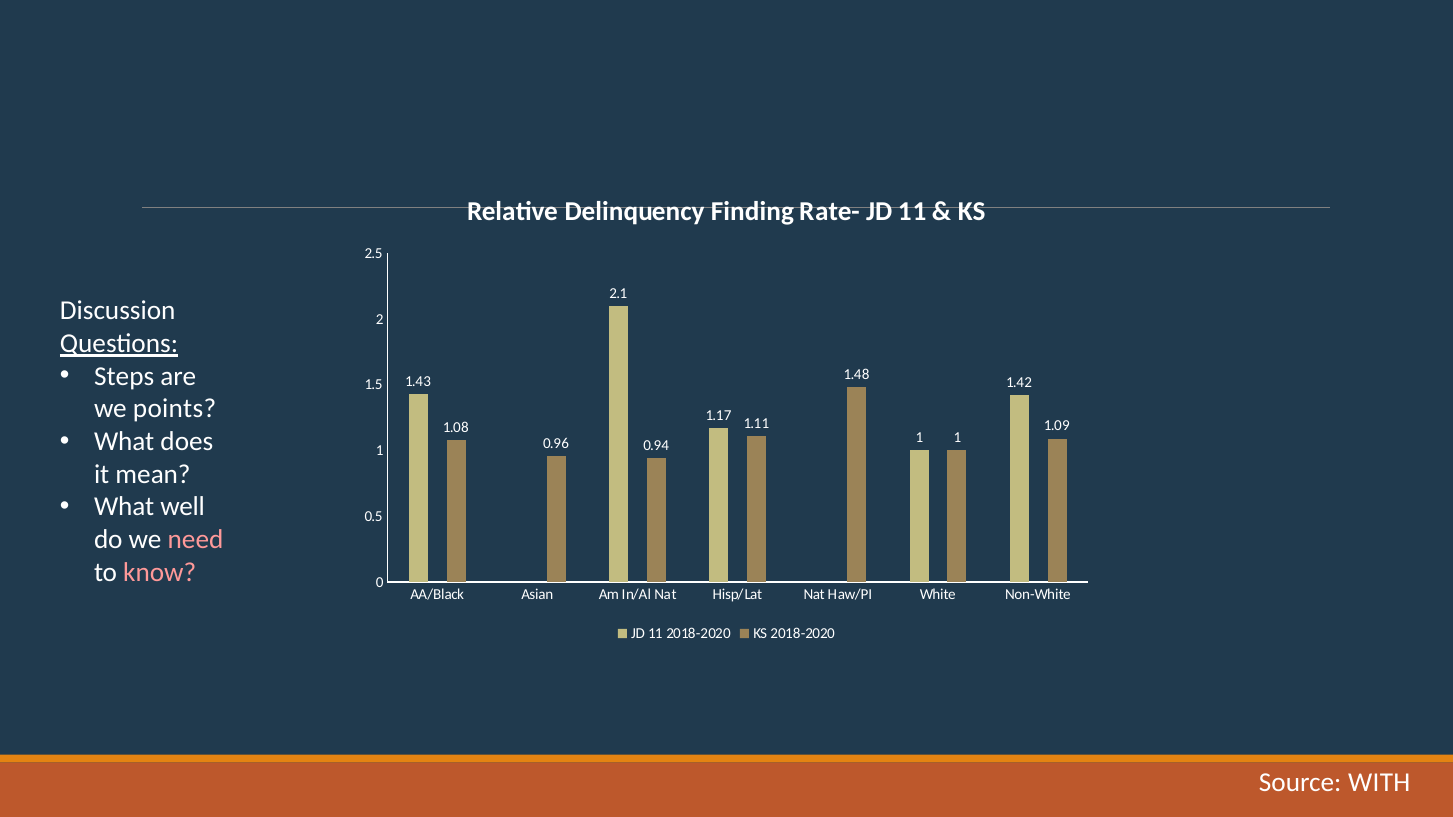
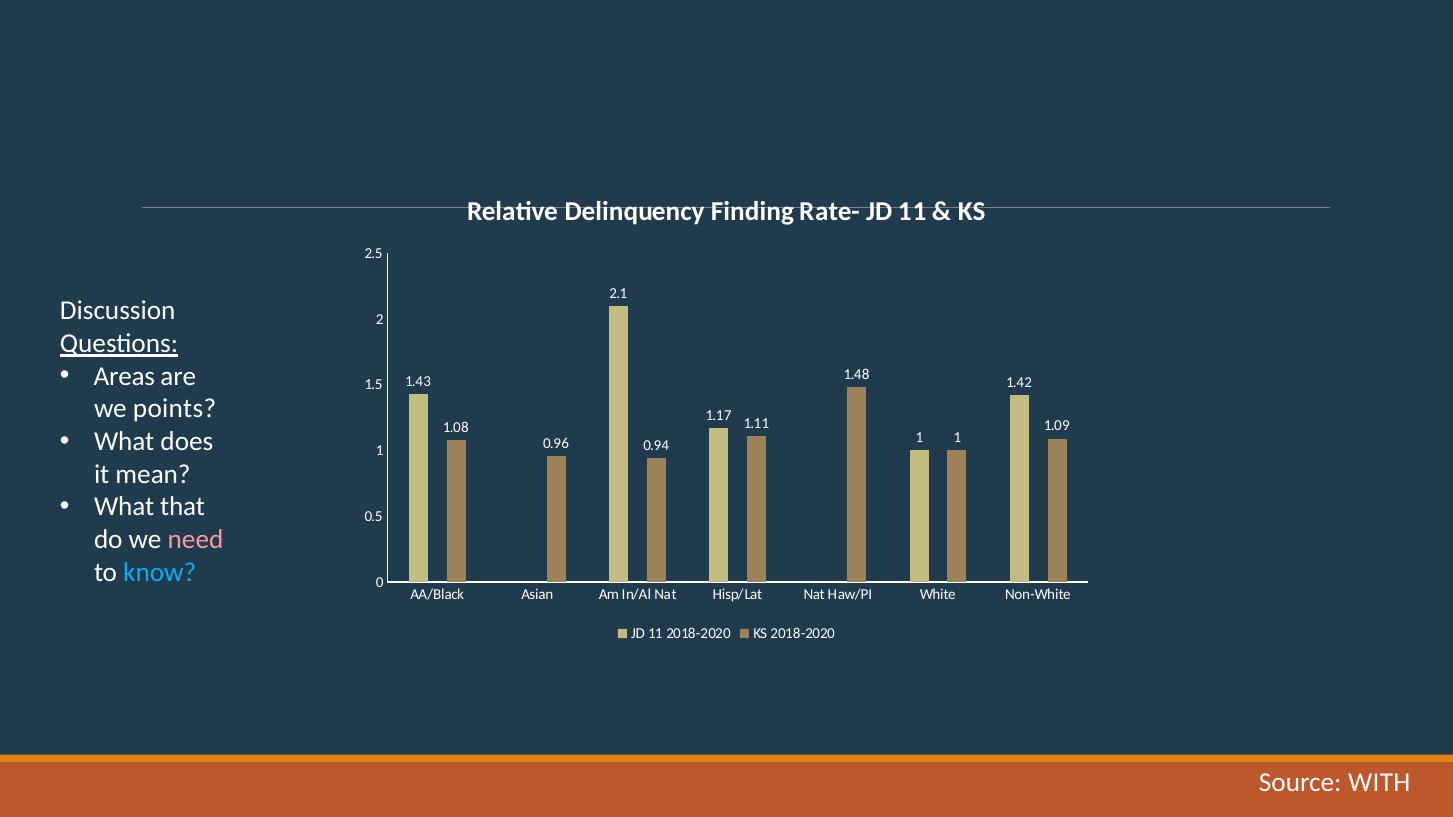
Steps: Steps -> Areas
well: well -> that
know colour: pink -> light blue
